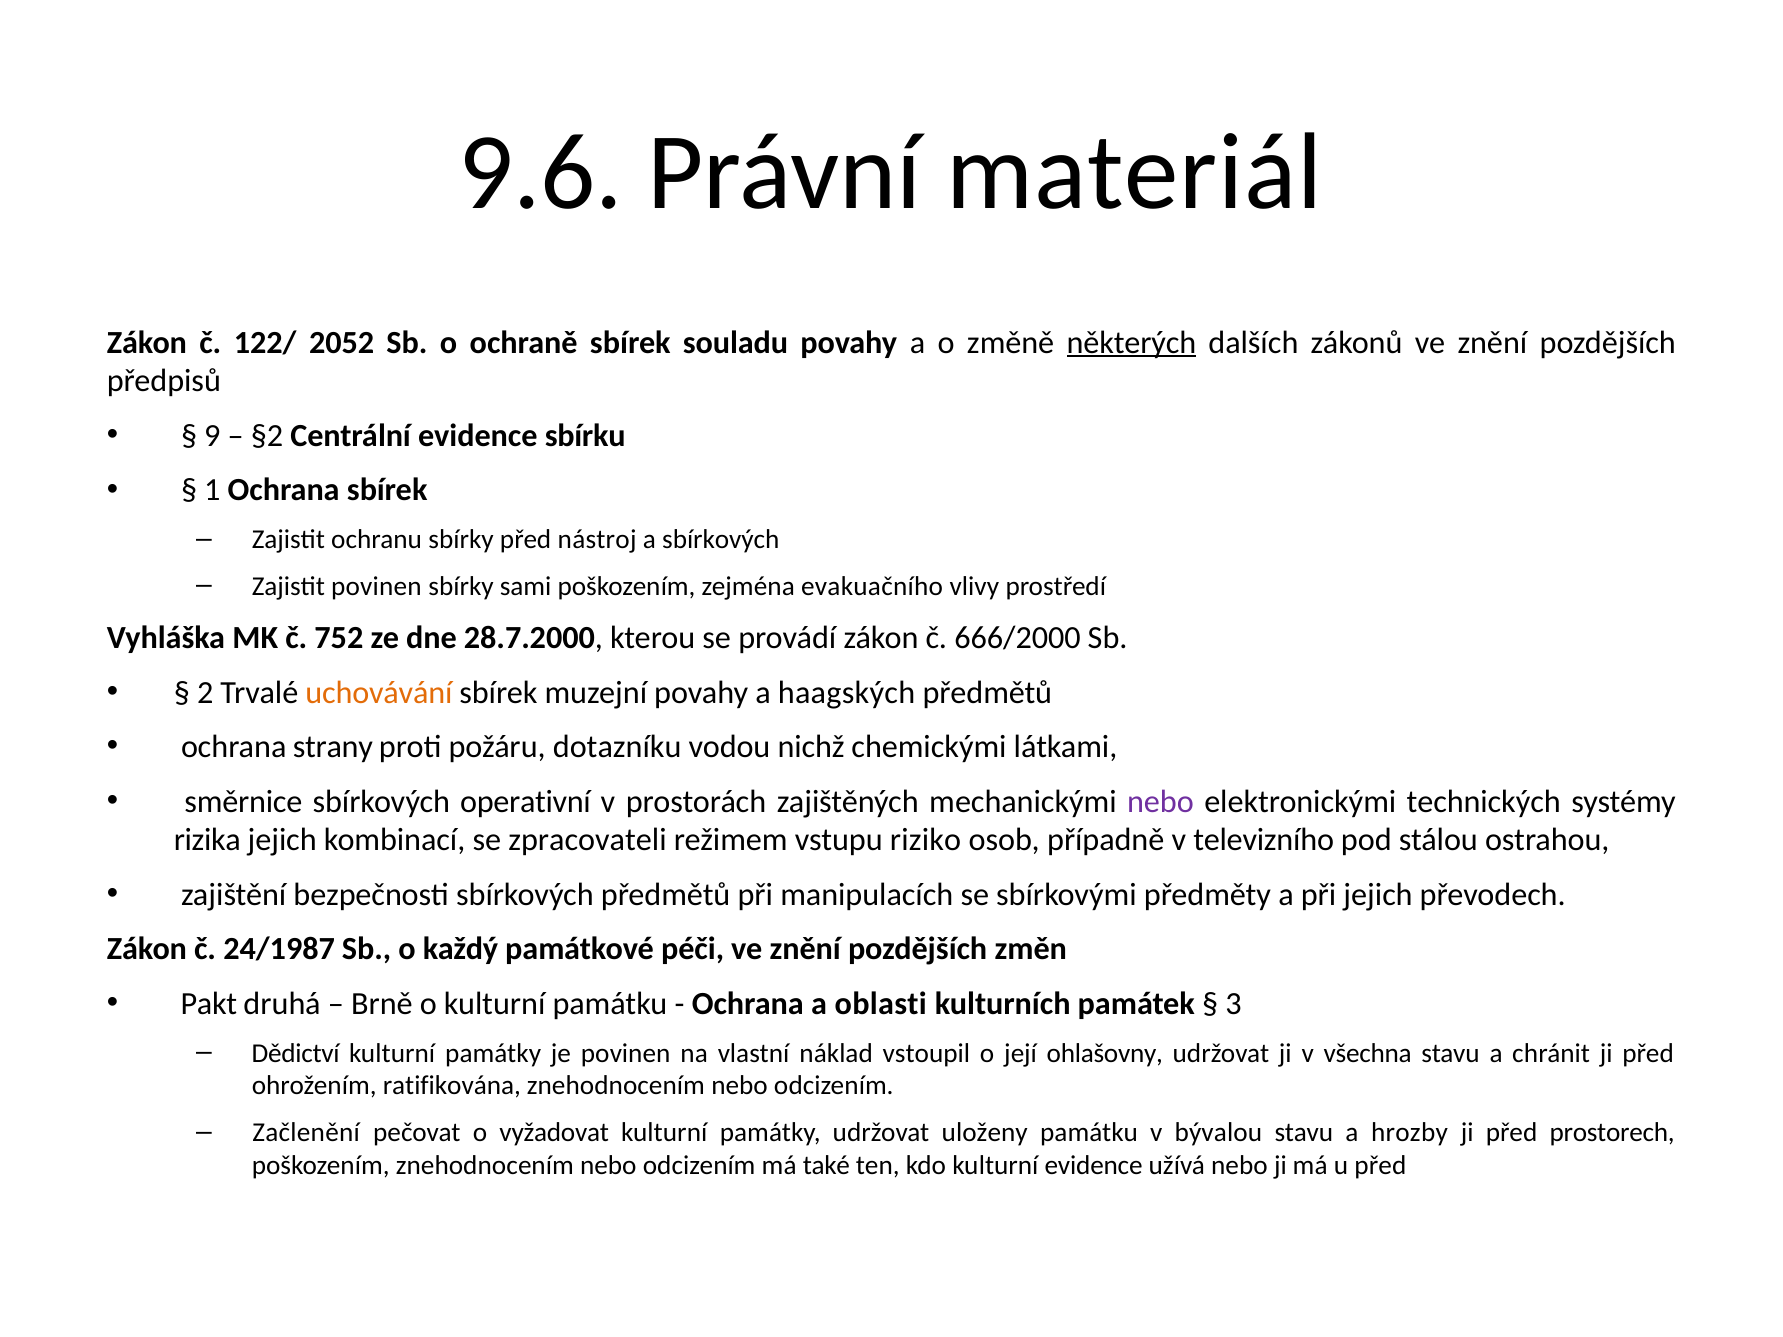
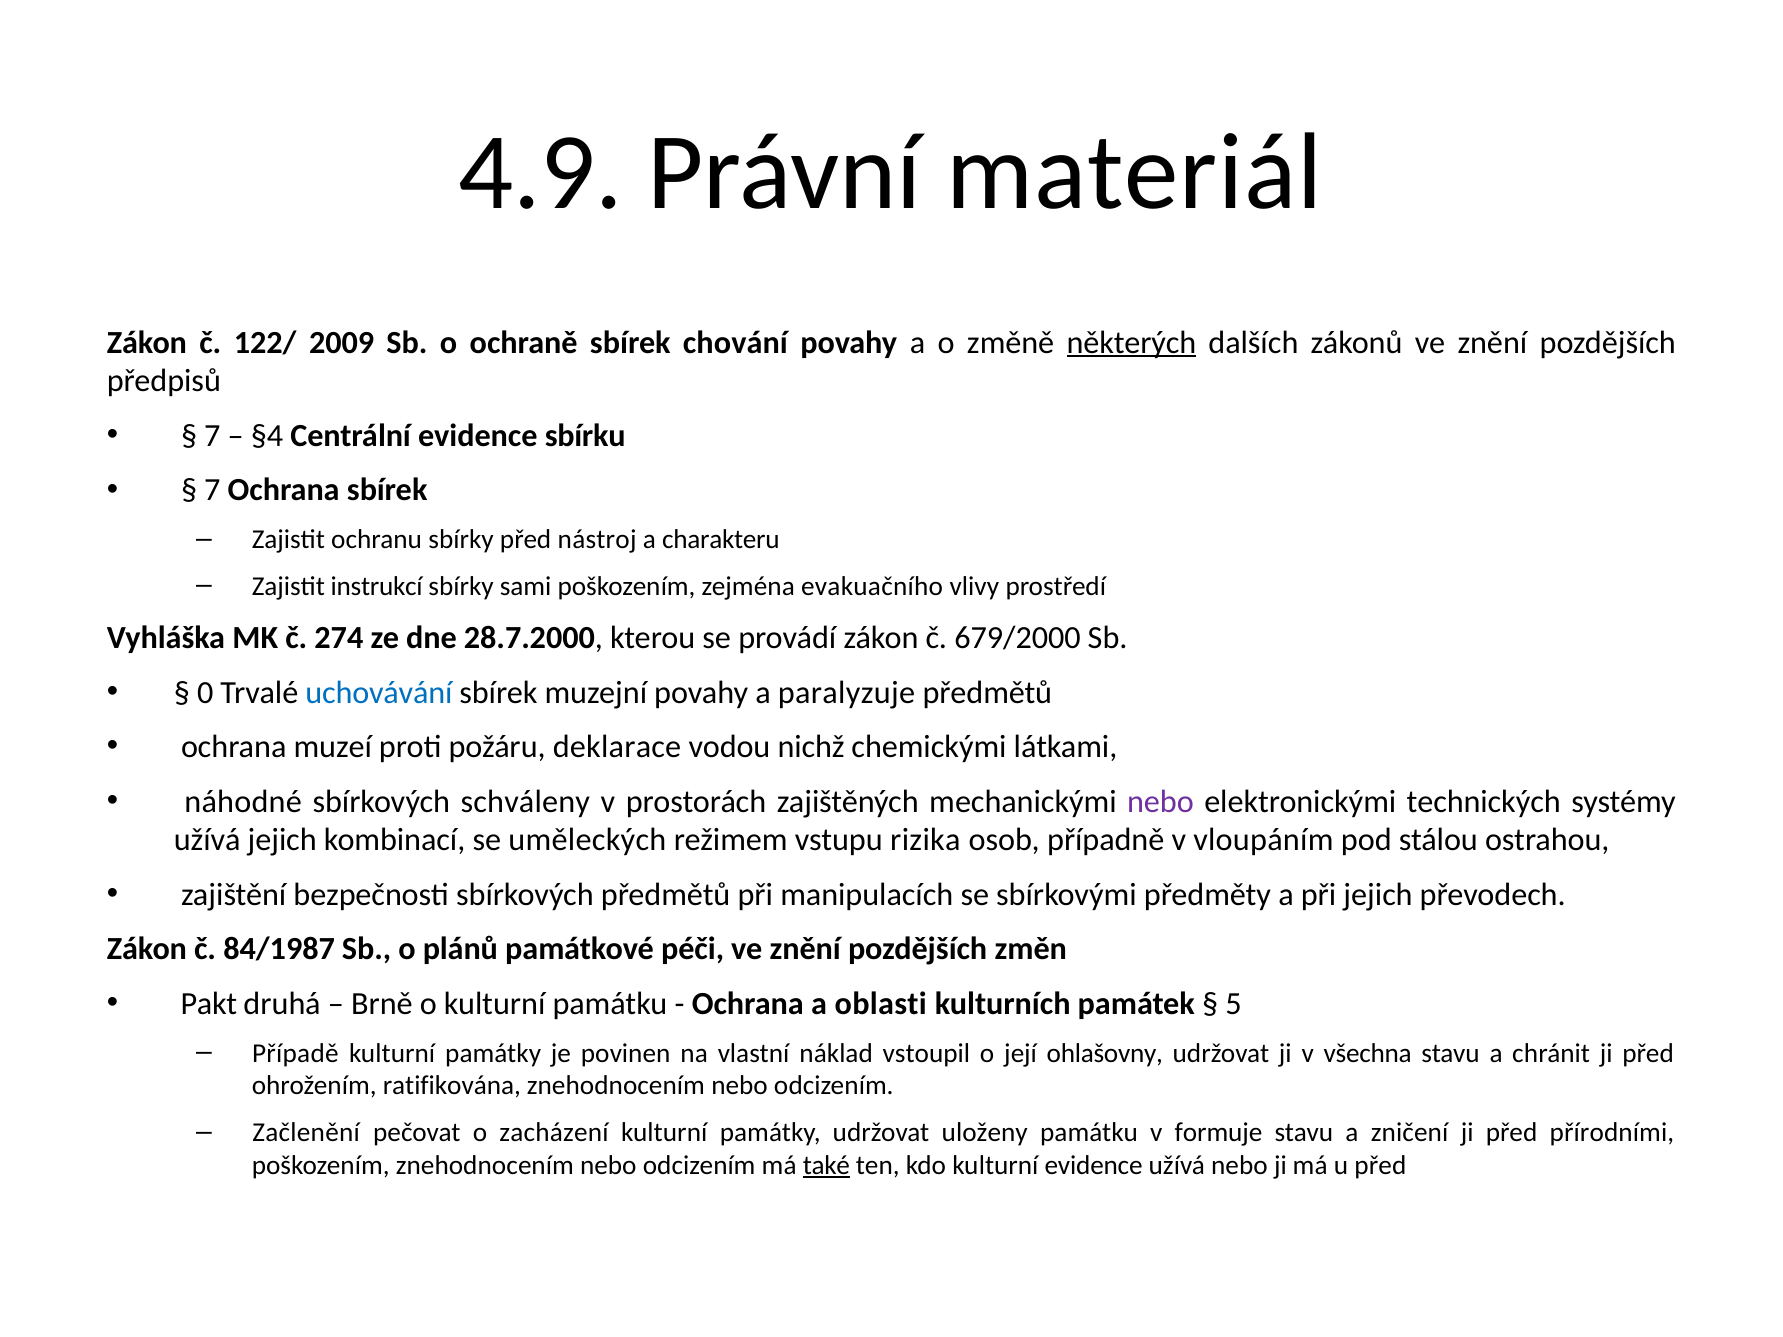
9.6: 9.6 -> 4.9
2052: 2052 -> 2009
souladu: souladu -> chování
9 at (212, 436): 9 -> 7
§2: §2 -> §4
1 at (212, 490): 1 -> 7
a sbírkových: sbírkových -> charakteru
Zajistit povinen: povinen -> instrukcí
752: 752 -> 274
666/2000: 666/2000 -> 679/2000
2: 2 -> 0
uchovávání colour: orange -> blue
haagských: haagských -> paralyzuje
strany: strany -> muzeí
dotazníku: dotazníku -> deklarace
směrnice: směrnice -> náhodné
operativní: operativní -> schváleny
rizika at (207, 840): rizika -> užívá
zpracovateli: zpracovateli -> uměleckých
riziko: riziko -> rizika
televizního: televizního -> vloupáním
24/1987: 24/1987 -> 84/1987
každý: každý -> plánů
3: 3 -> 5
Dědictví: Dědictví -> Případě
vyžadovat: vyžadovat -> zacházení
bývalou: bývalou -> formuje
hrozby: hrozby -> zničení
prostorech: prostorech -> přírodními
také underline: none -> present
